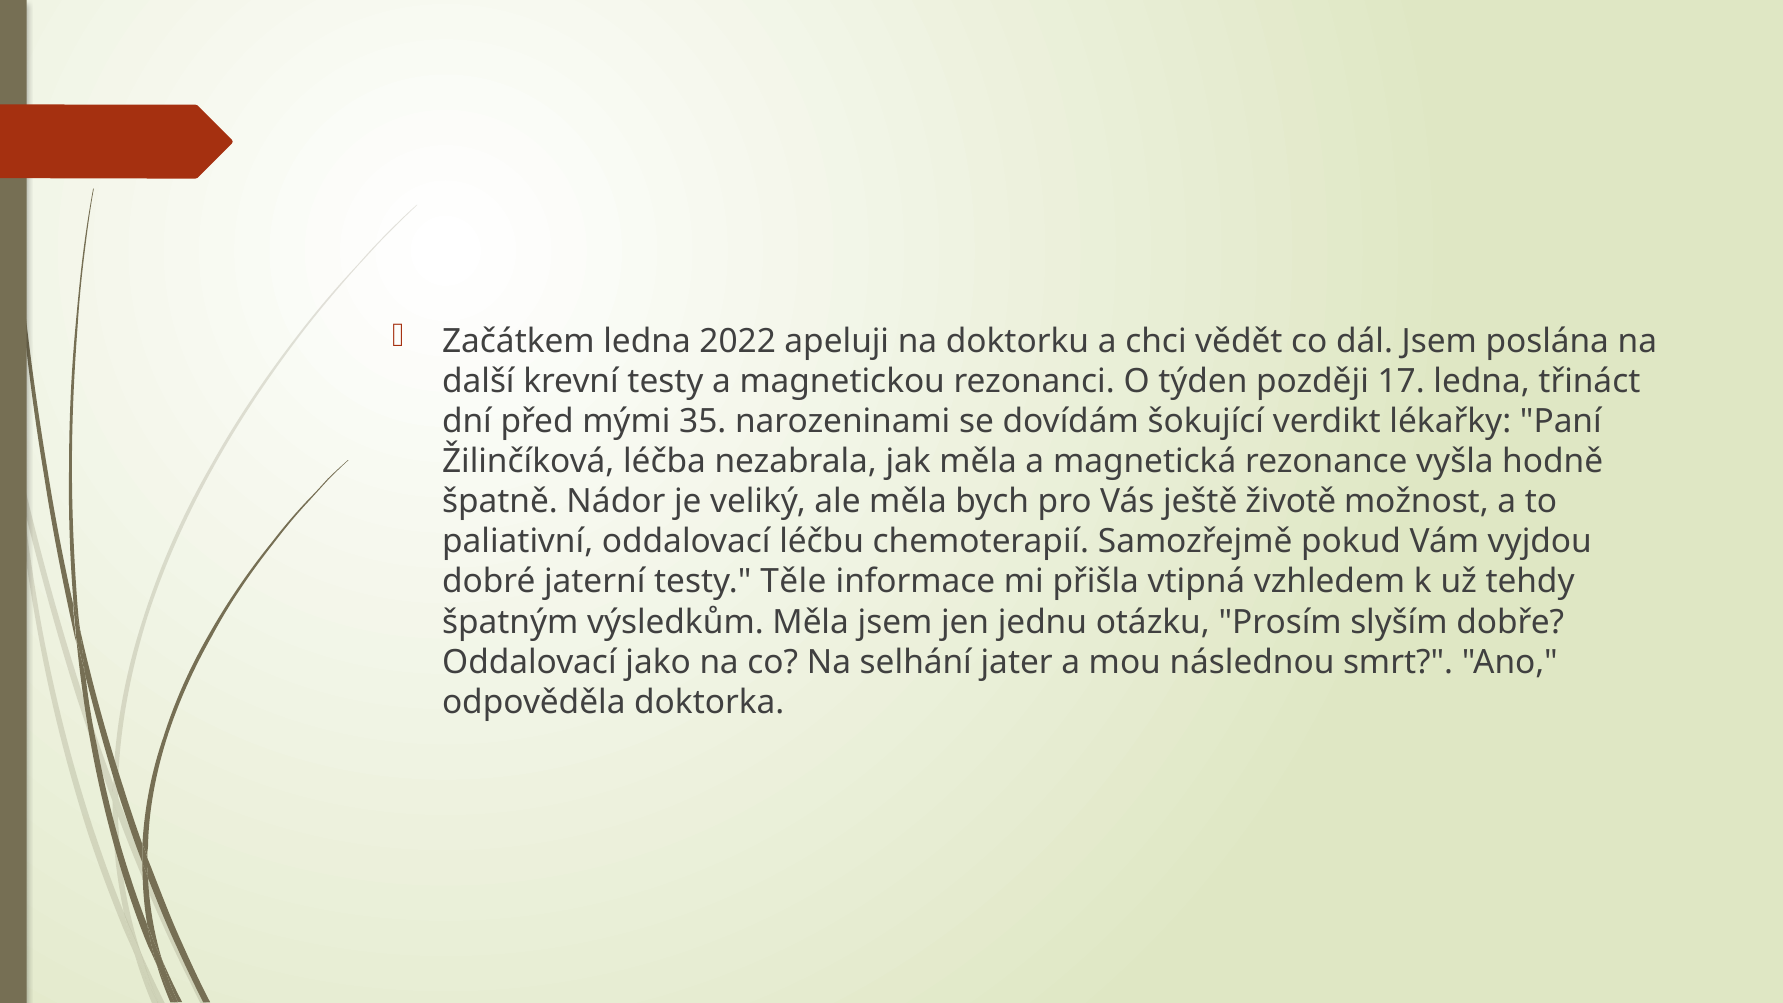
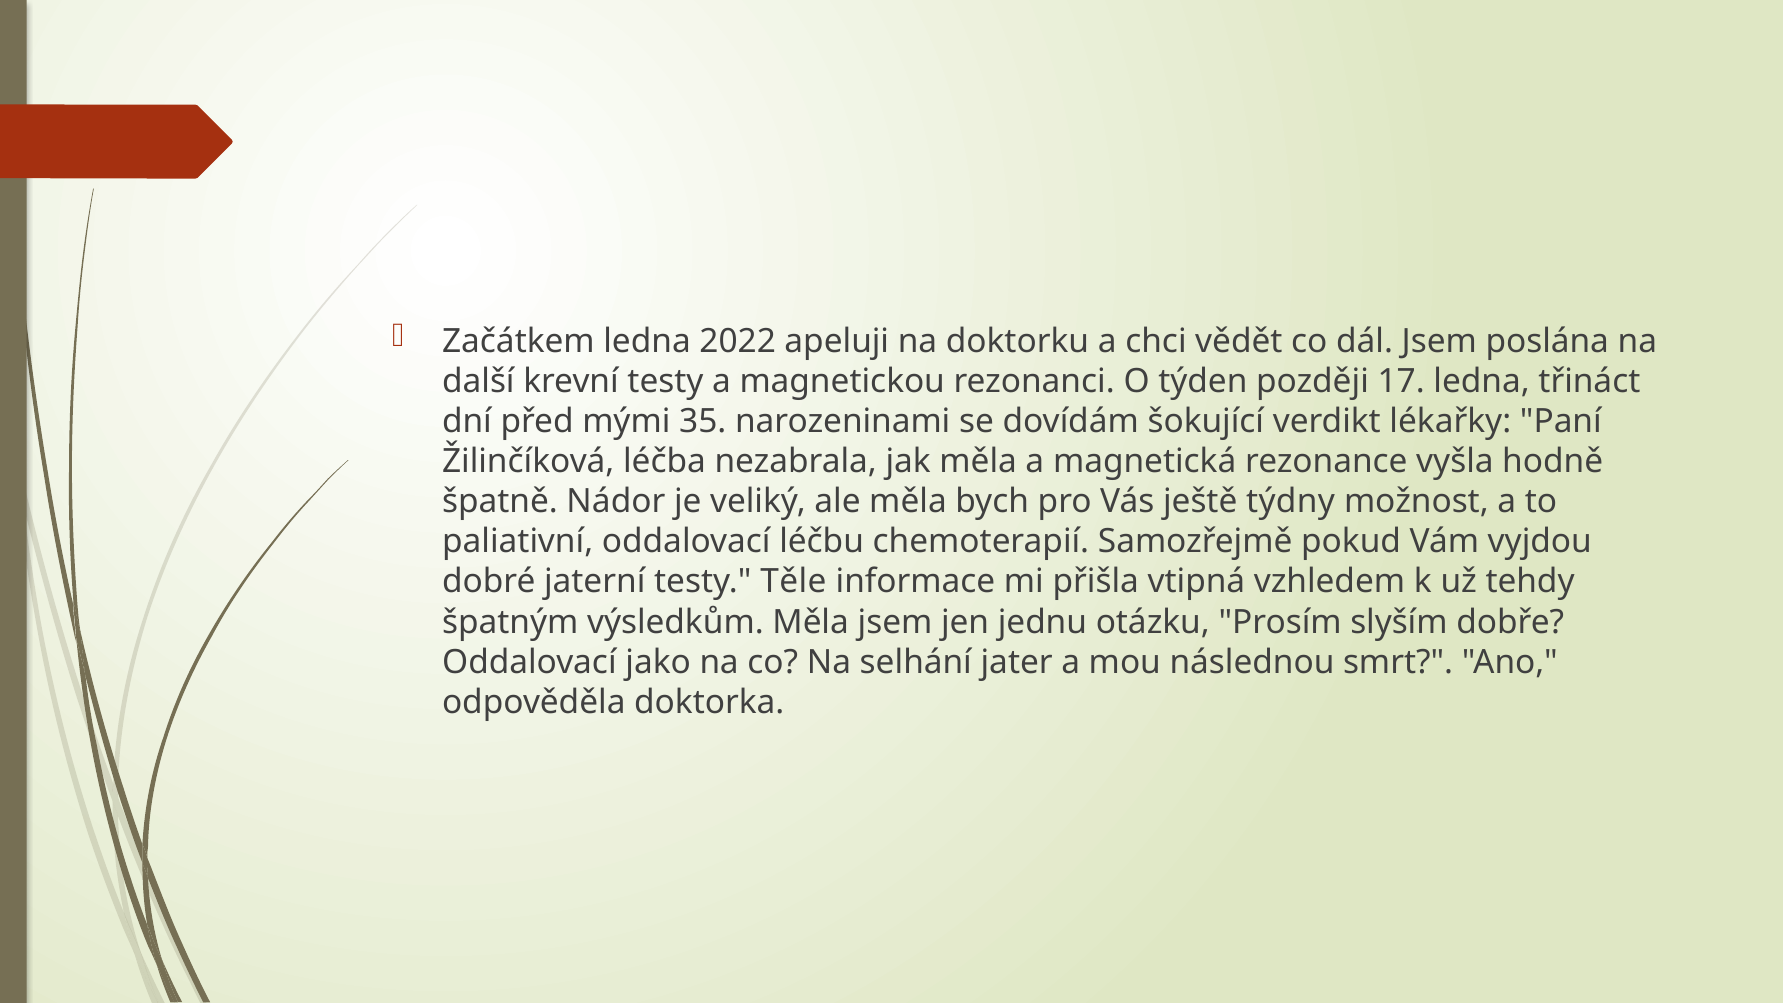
životě: životě -> týdny
